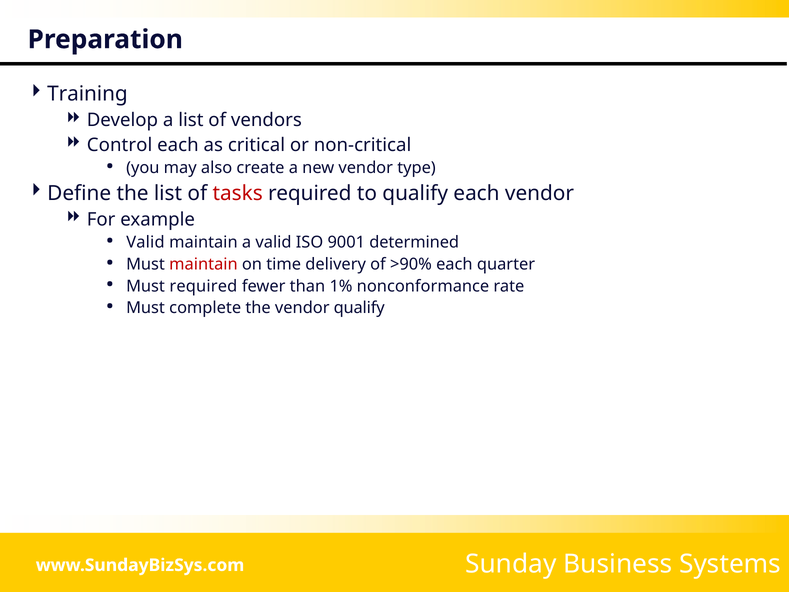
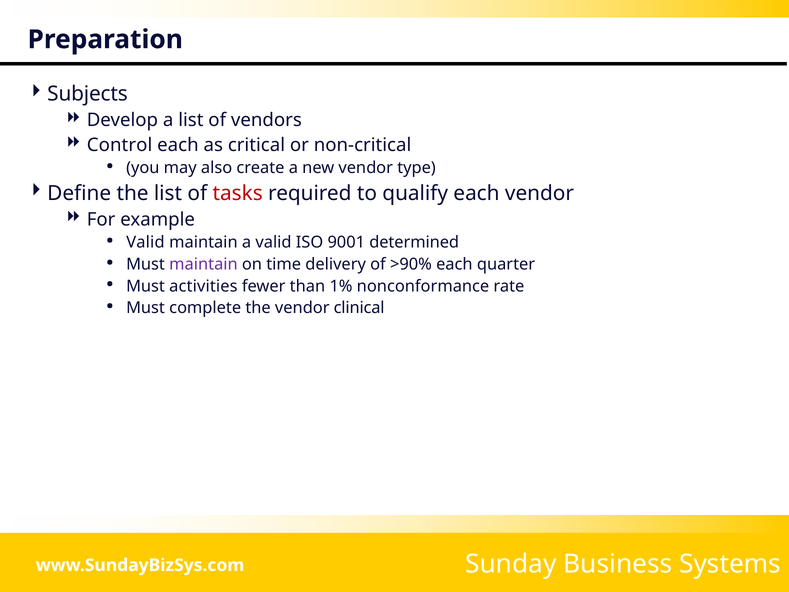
Training: Training -> Subjects
maintain at (203, 264) colour: red -> purple
Must required: required -> activities
vendor qualify: qualify -> clinical
